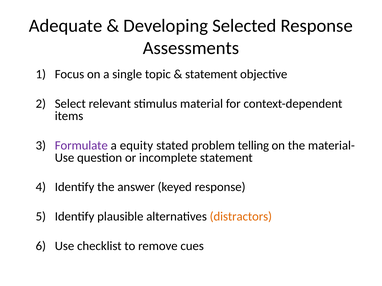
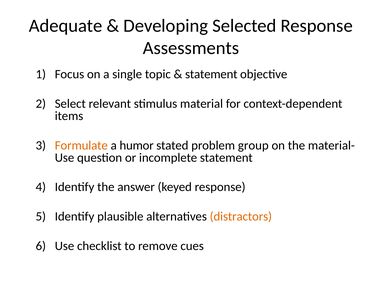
Formulate colour: purple -> orange
equity: equity -> humor
telling: telling -> group
